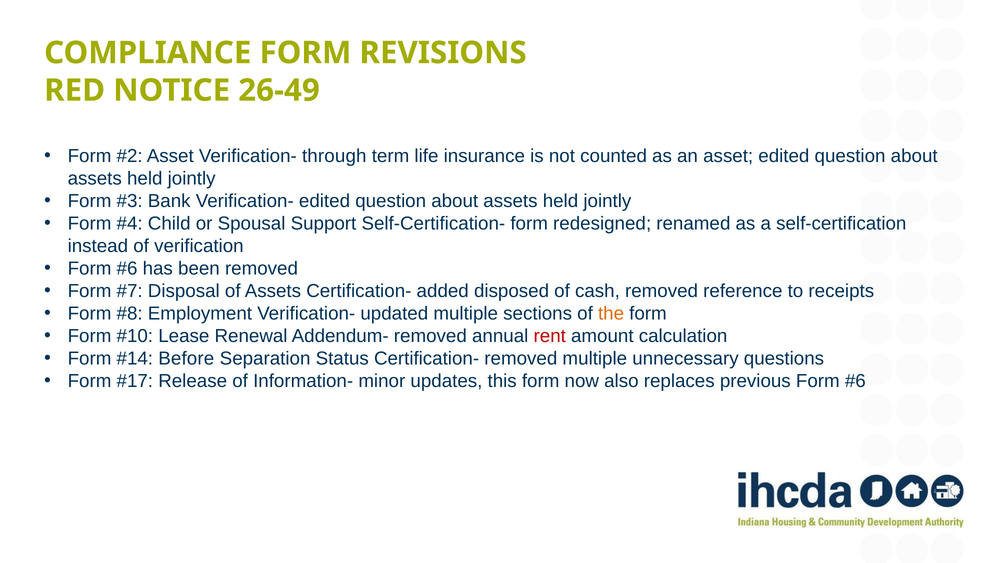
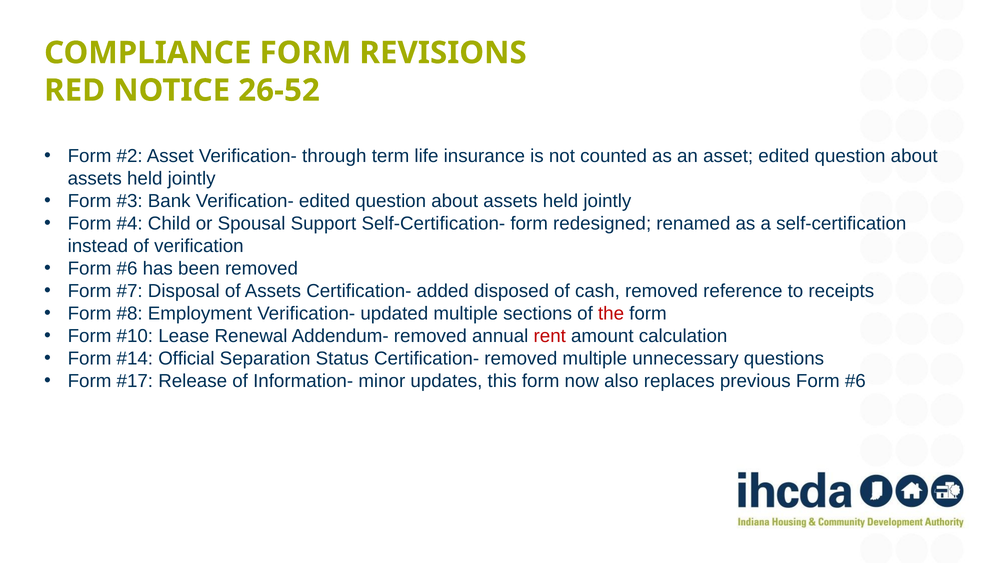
26-49: 26-49 -> 26-52
the colour: orange -> red
Before: Before -> Official
